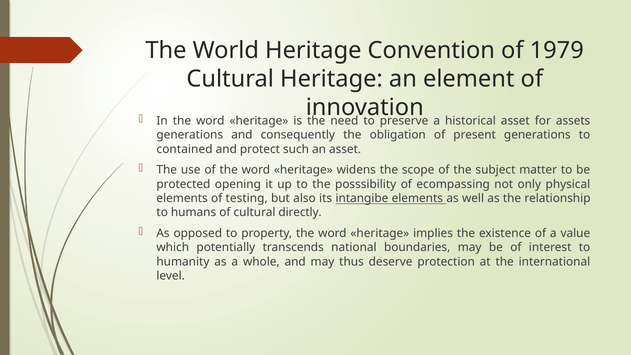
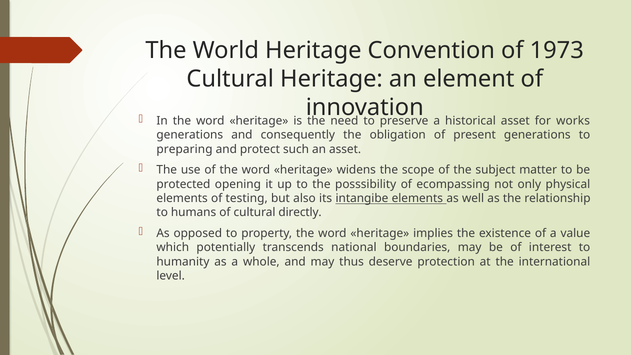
1979: 1979 -> 1973
assets: assets -> works
contained: contained -> preparing
